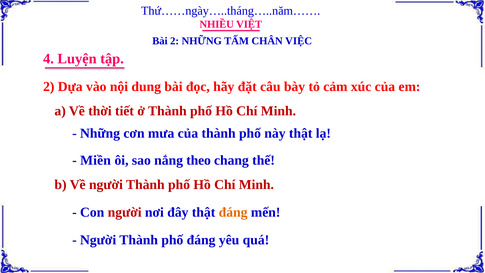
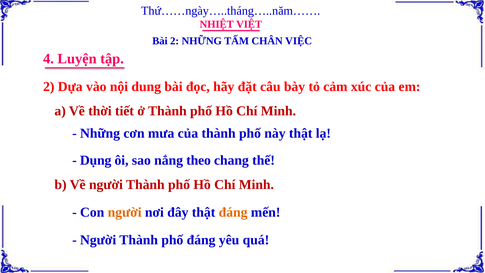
NHIỀU: NHIỀU -> NHIỆT
Miền: Miền -> Dụng
người at (125, 212) colour: red -> orange
